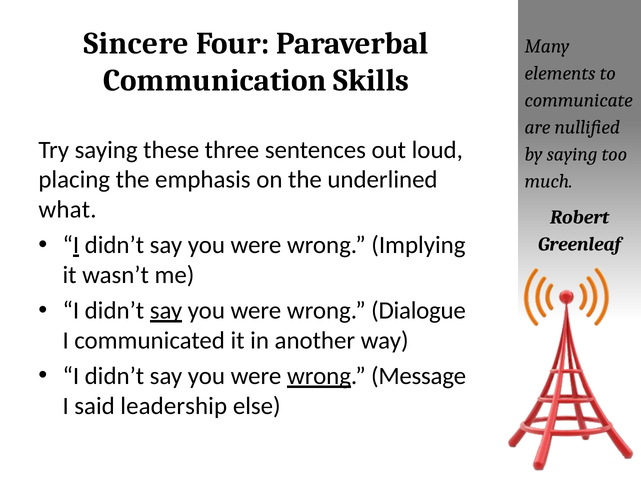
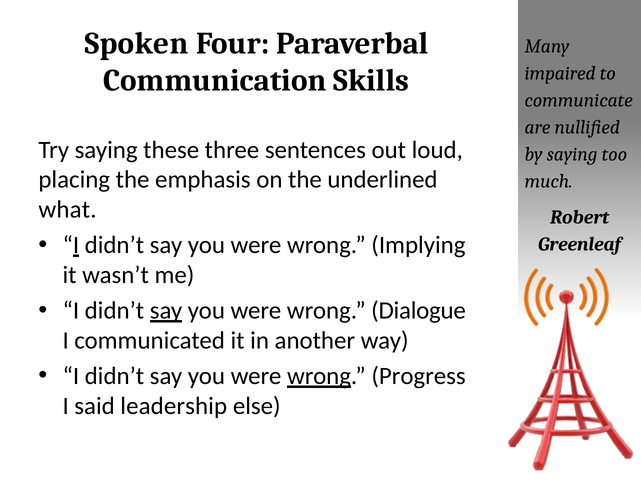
Sincere: Sincere -> Spoken
elements: elements -> impaired
Message: Message -> Progress
